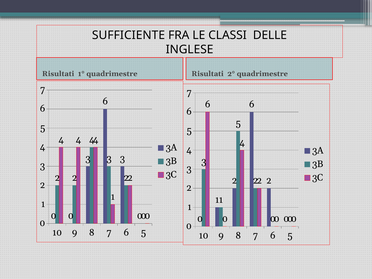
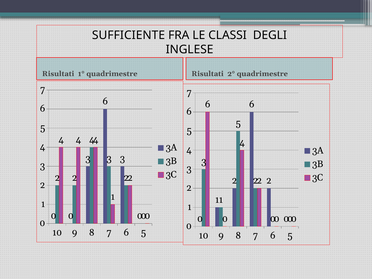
DELLE: DELLE -> DEGLI
